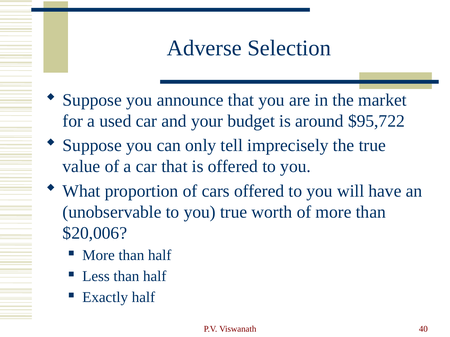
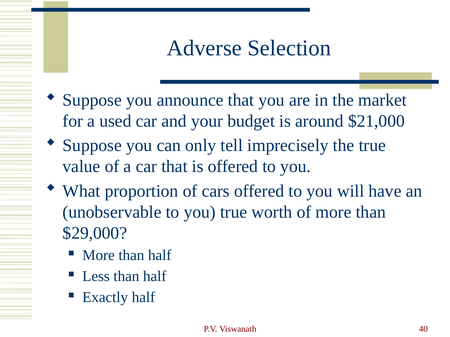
$95,722: $95,722 -> $21,000
$20,006: $20,006 -> $29,000
